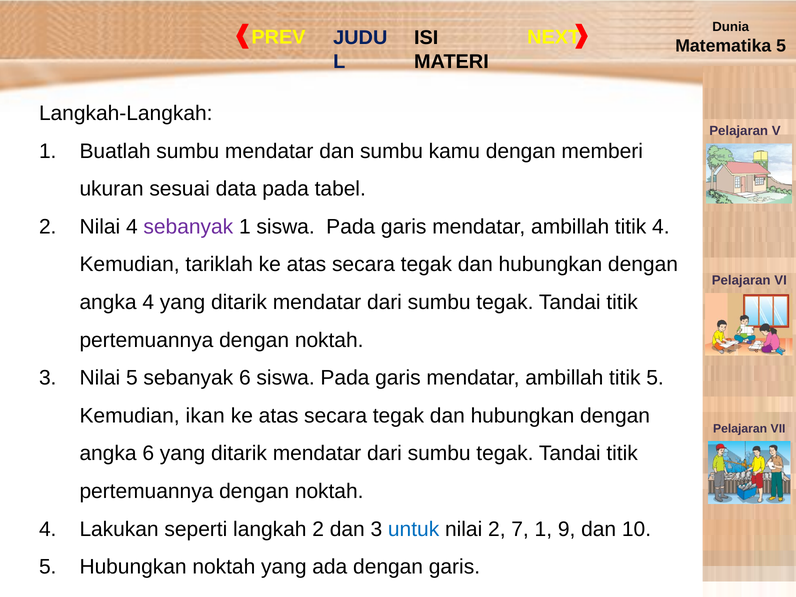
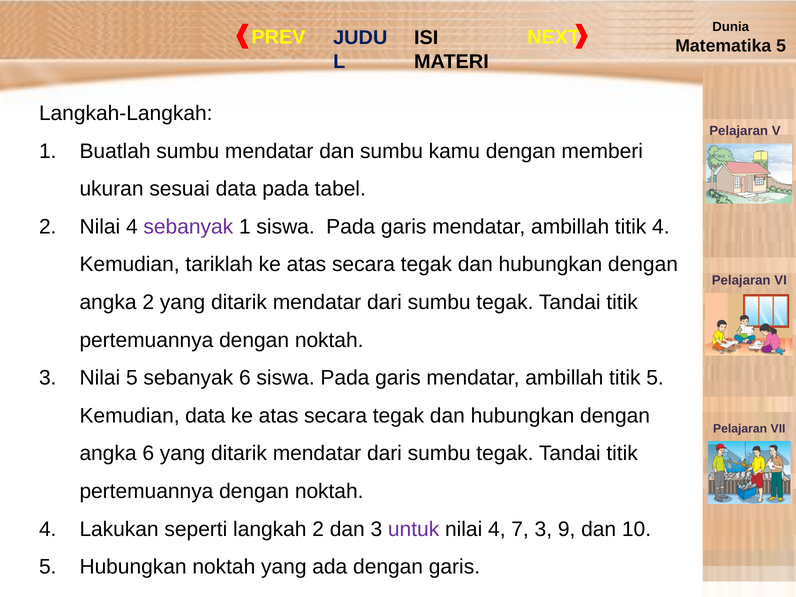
angka 4: 4 -> 2
Kemudian ikan: ikan -> data
untuk colour: blue -> purple
2 at (497, 529): 2 -> 4
7 1: 1 -> 3
